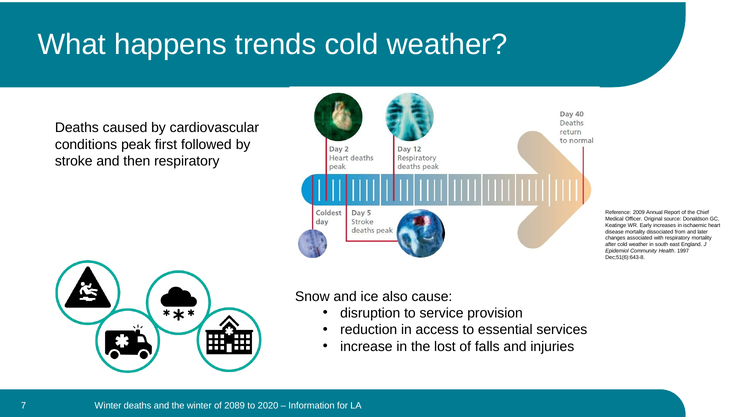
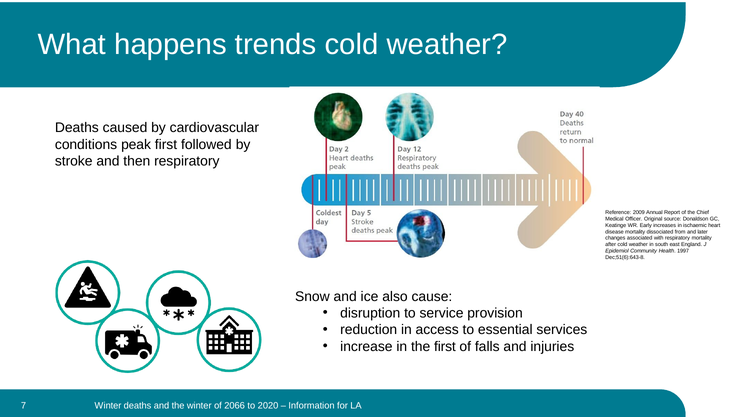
the lost: lost -> first
2089: 2089 -> 2066
